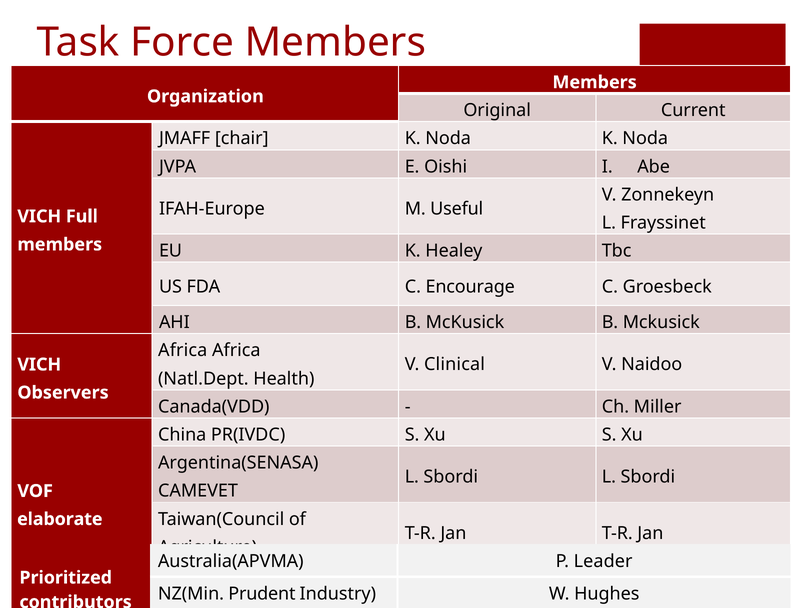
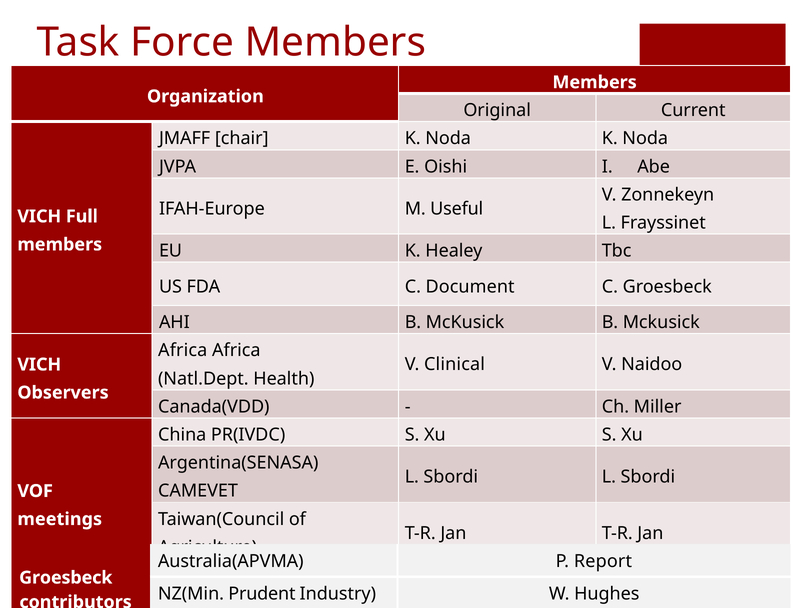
Encourage: Encourage -> Document
elaborate: elaborate -> meetings
Leader: Leader -> Report
Prioritized at (66, 578): Prioritized -> Groesbeck
